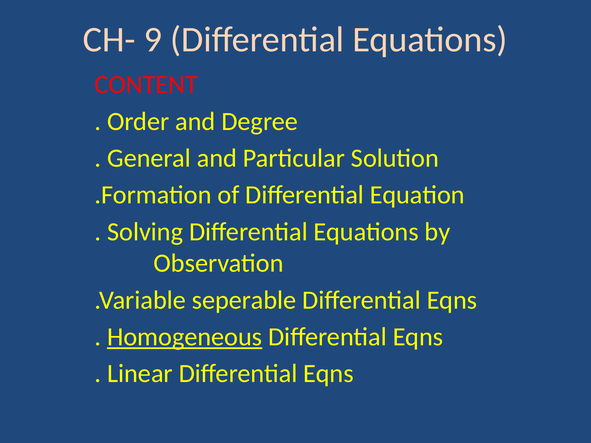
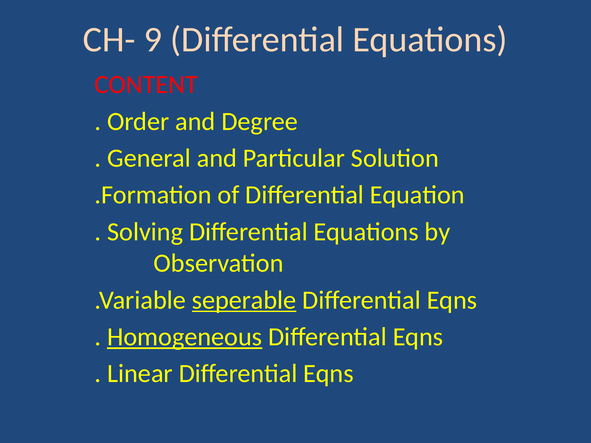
seperable underline: none -> present
